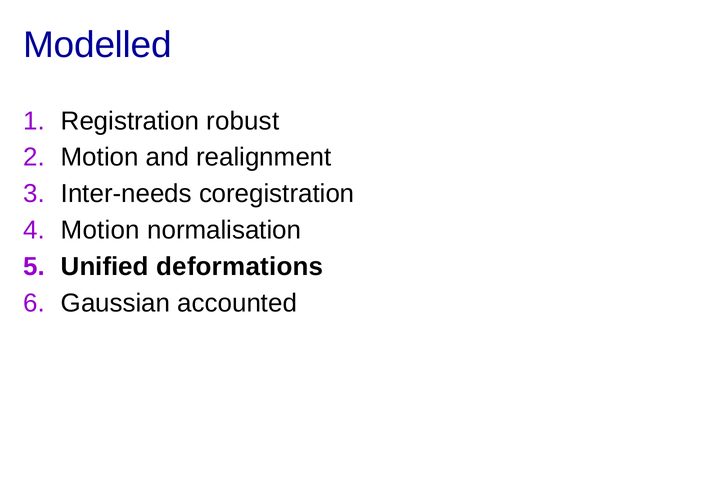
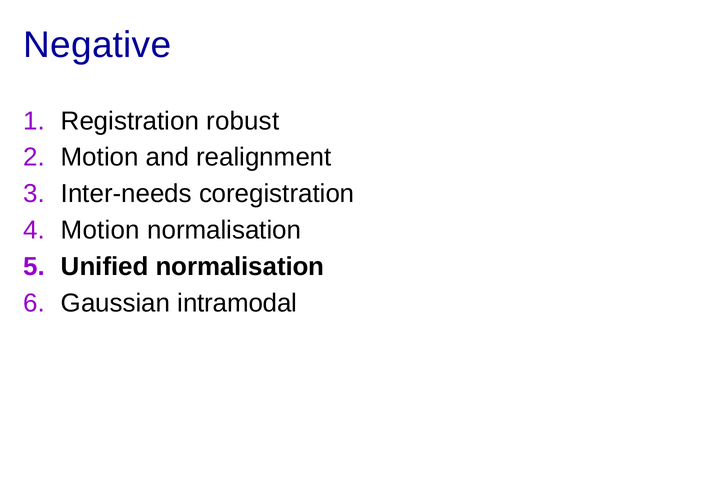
Modelled: Modelled -> Negative
Unified deformations: deformations -> normalisation
accounted: accounted -> intramodal
